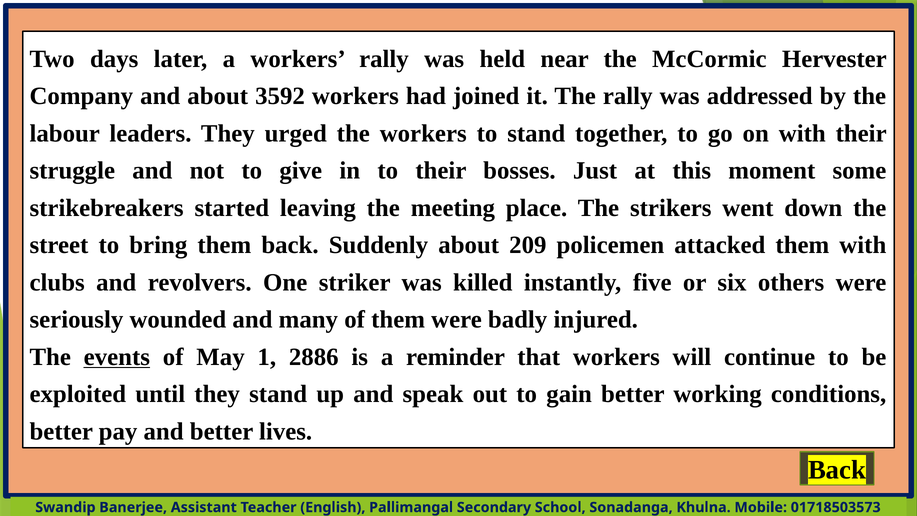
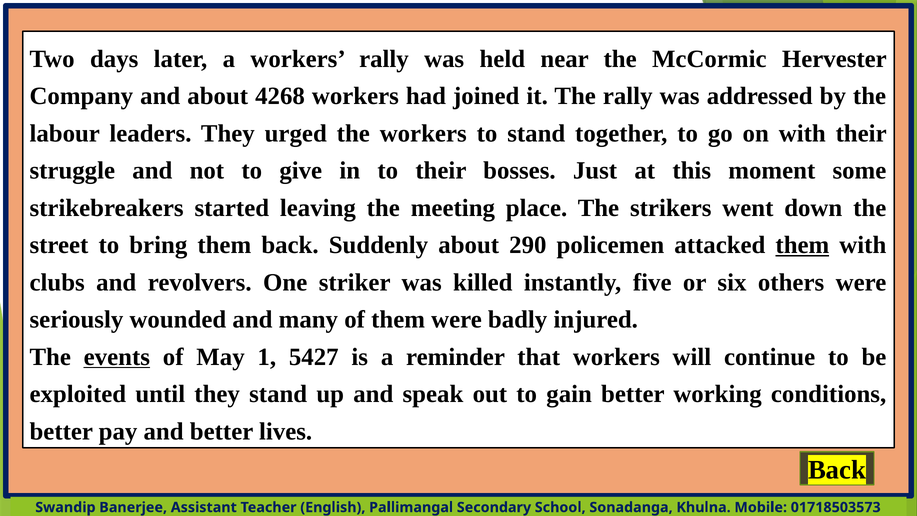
3592: 3592 -> 4268
209: 209 -> 290
them at (802, 245) underline: none -> present
2886: 2886 -> 5427
